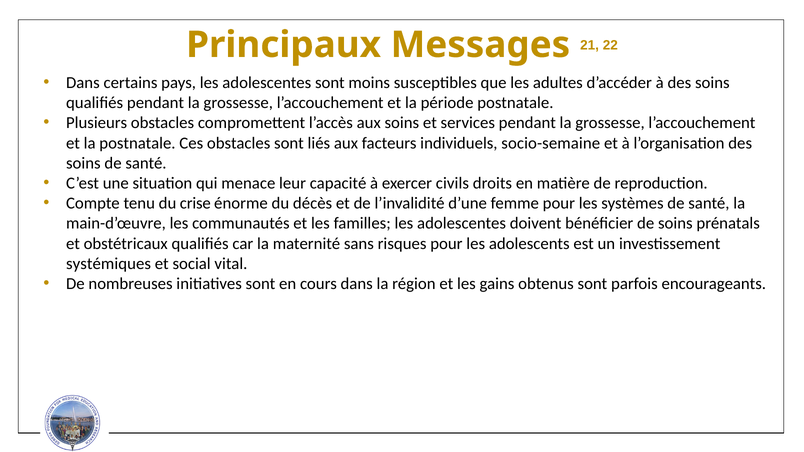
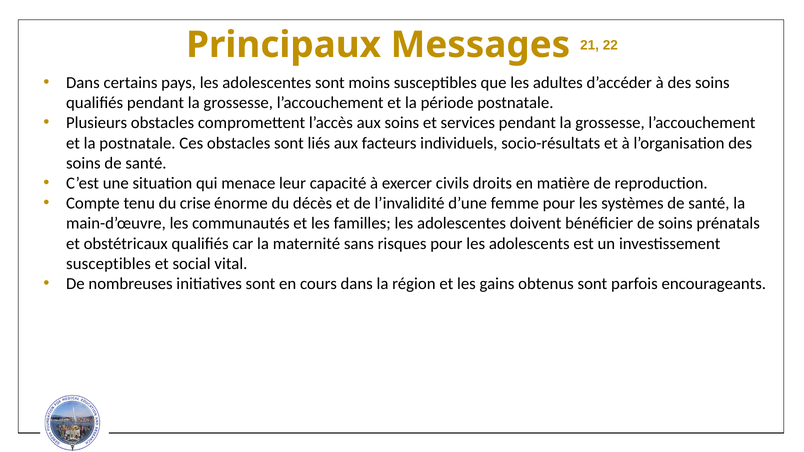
socio-semaine: socio-semaine -> socio-résultats
systémiques at (109, 264): systémiques -> susceptibles
